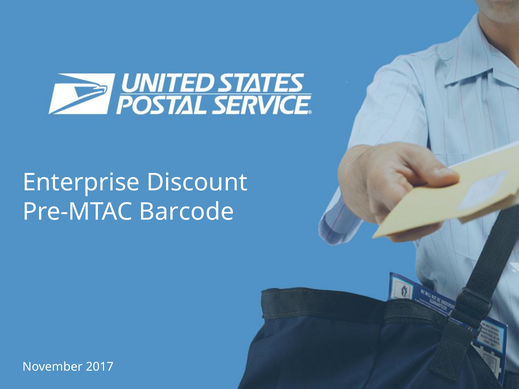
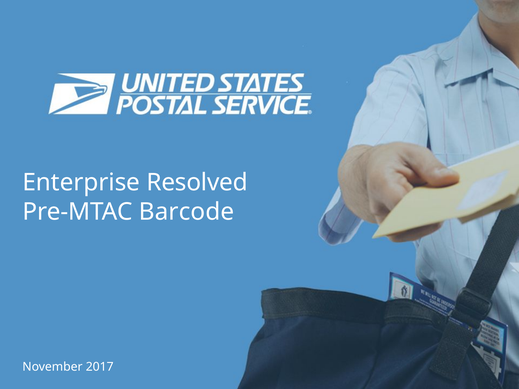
Discount: Discount -> Resolved
